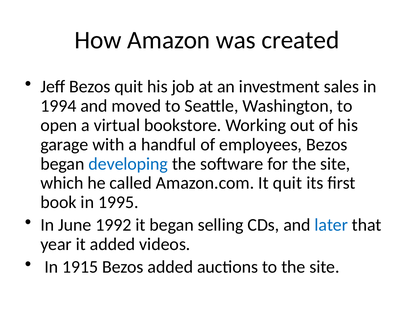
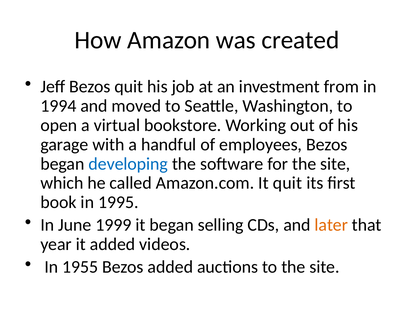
sales: sales -> from
1992: 1992 -> 1999
later colour: blue -> orange
1915: 1915 -> 1955
